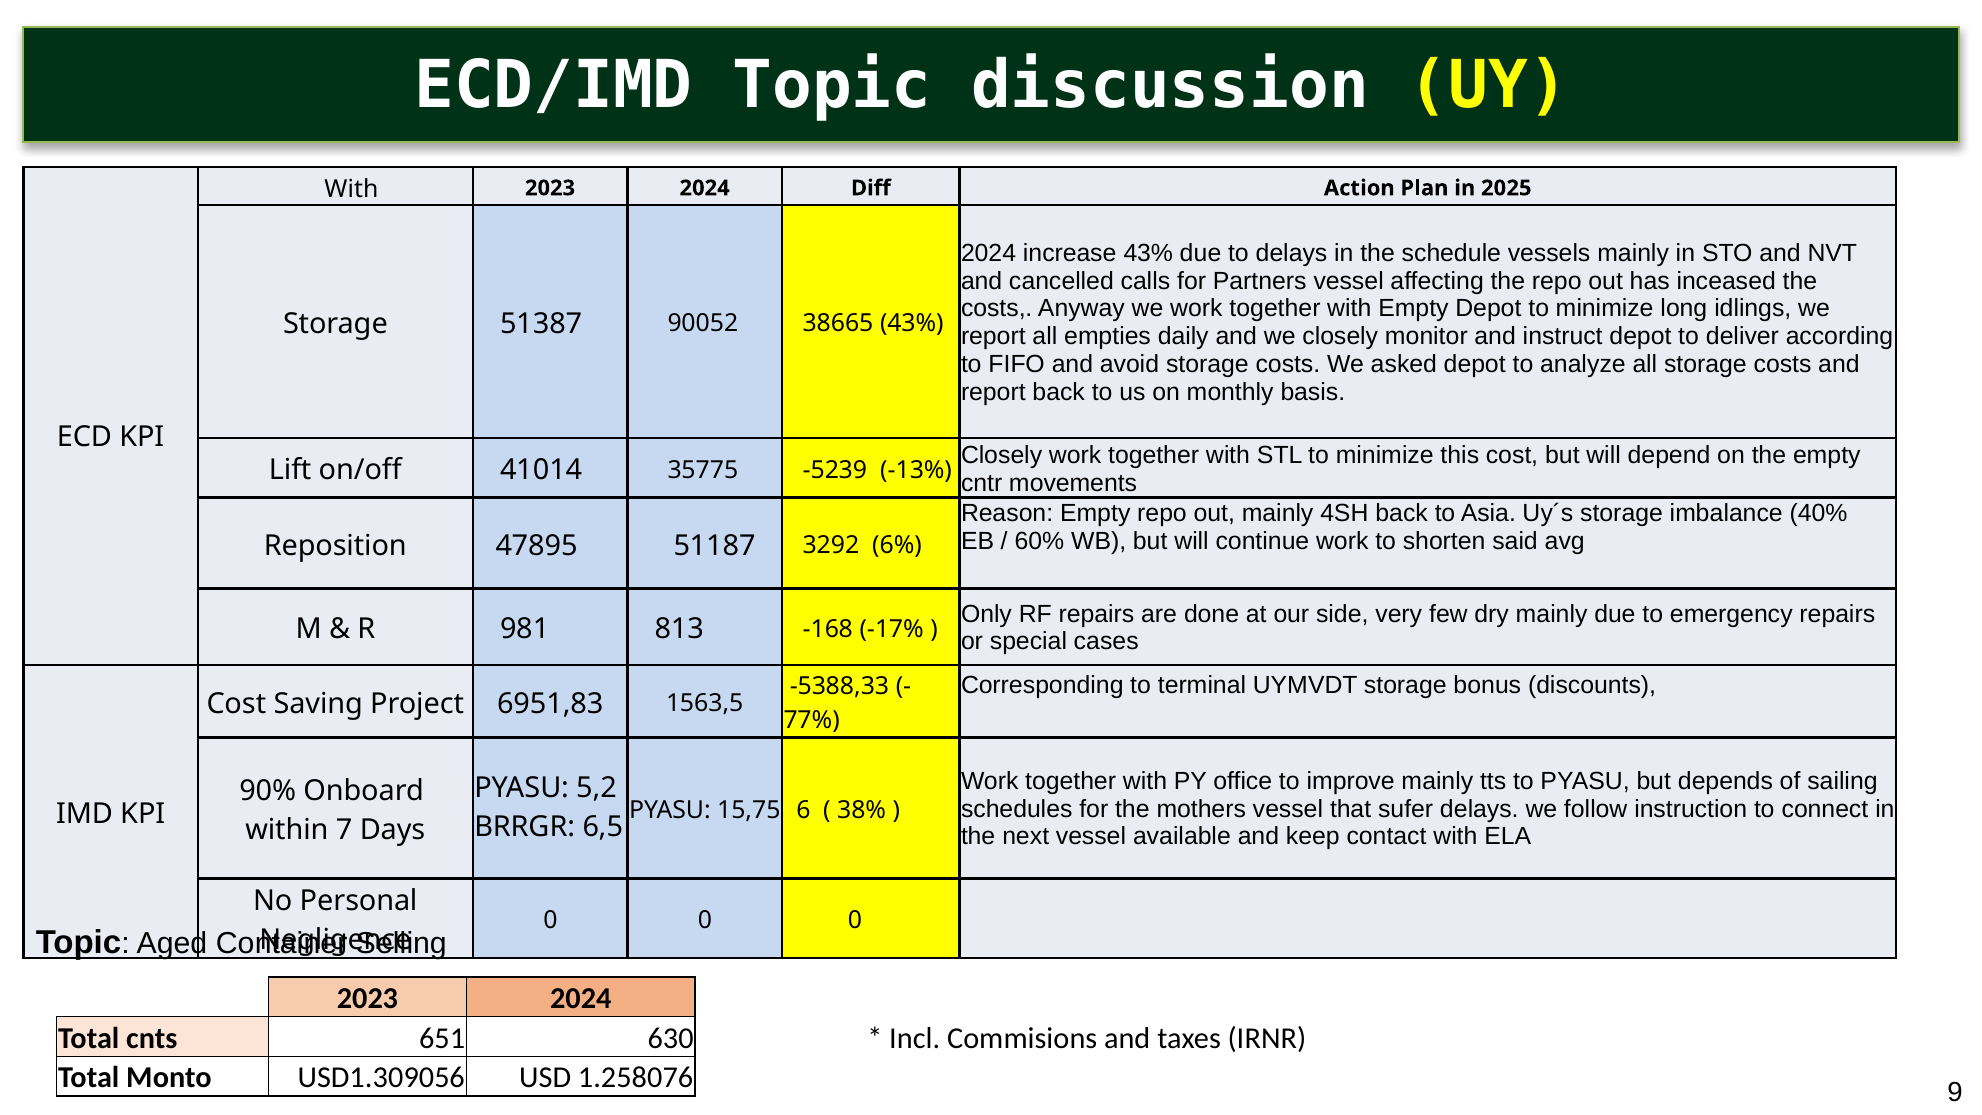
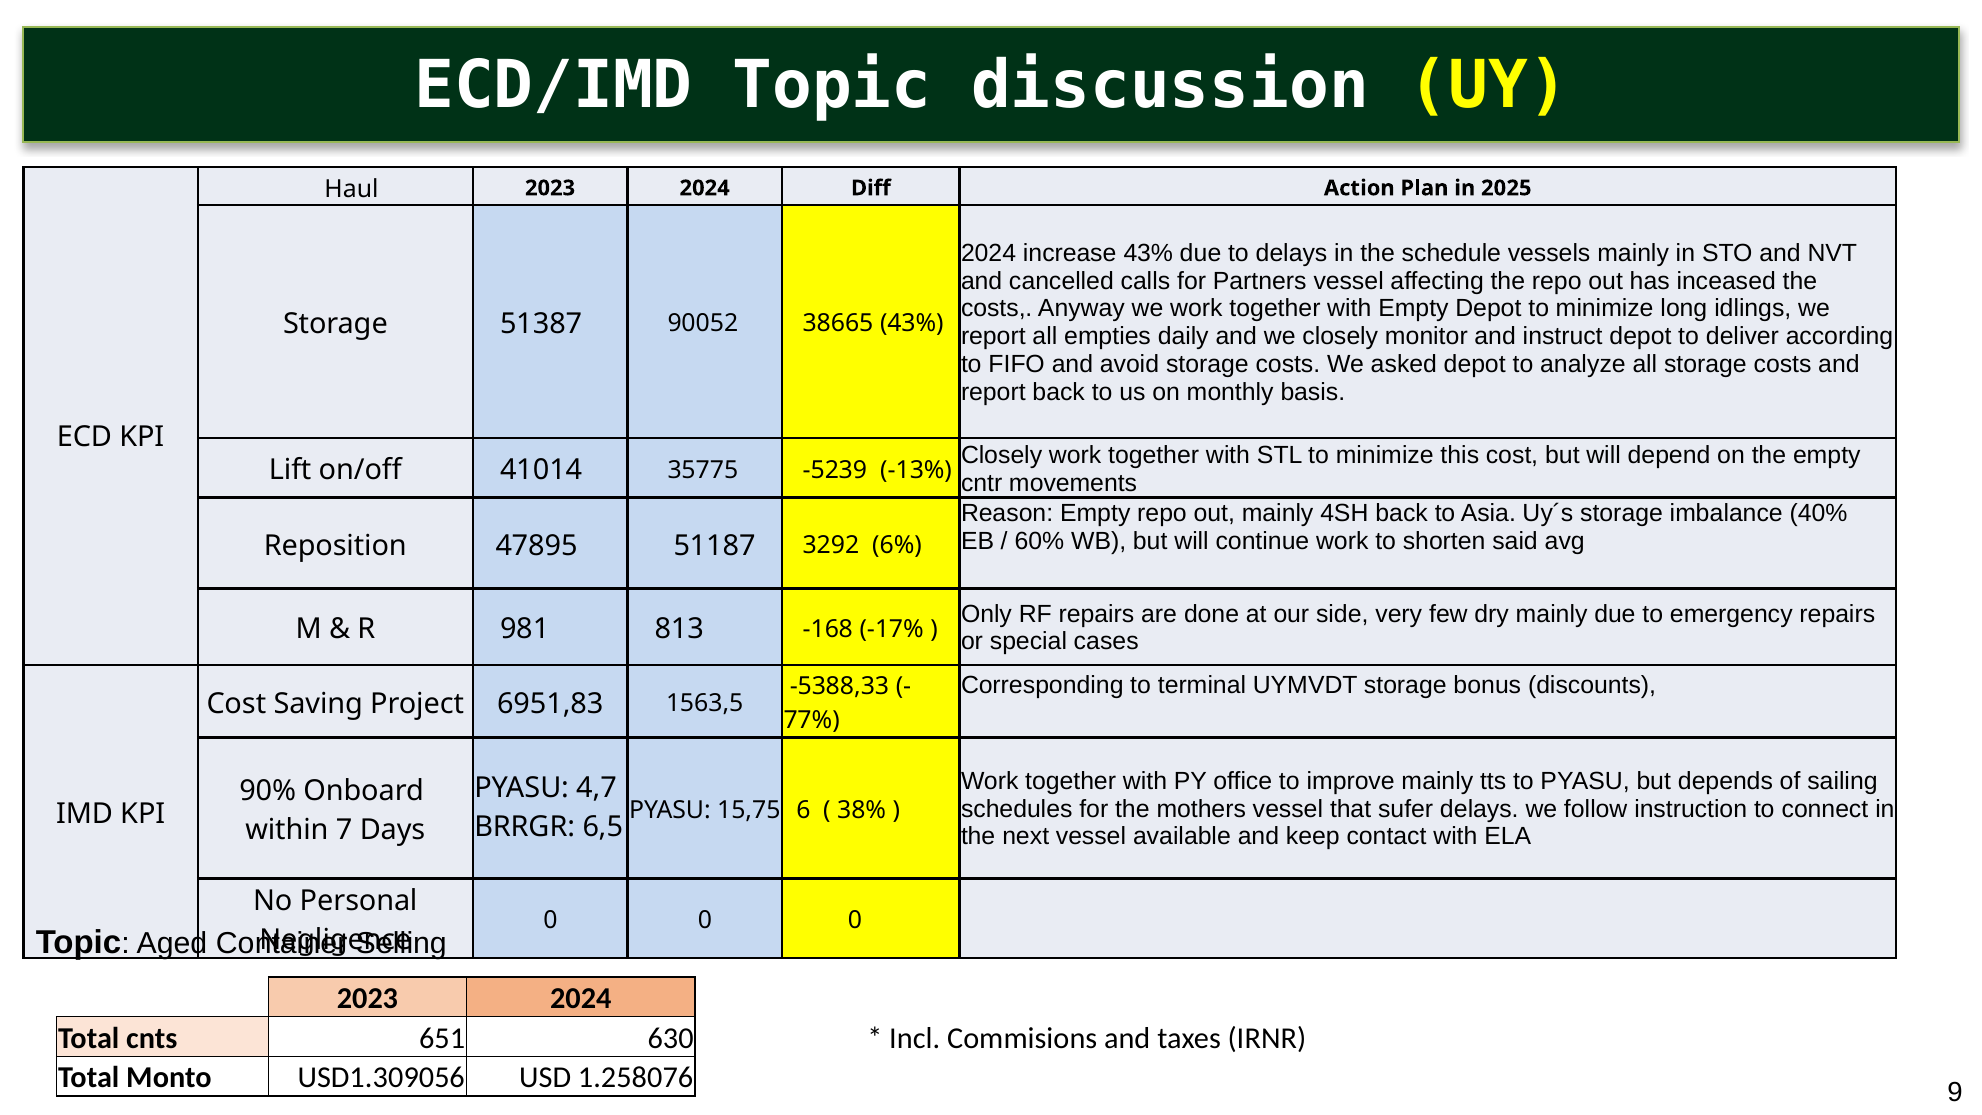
With at (351, 189): With -> Haul
5,2: 5,2 -> 4,7
